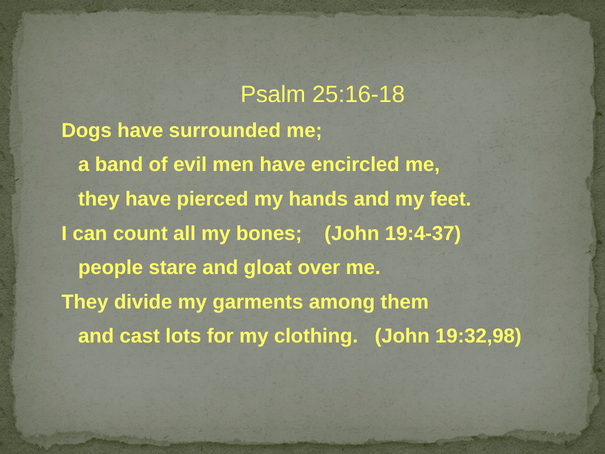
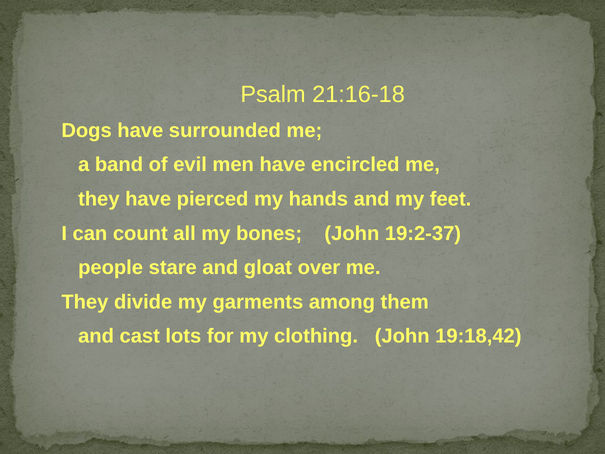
25:16-18: 25:16-18 -> 21:16-18
19:4-37: 19:4-37 -> 19:2-37
19:32,98: 19:32,98 -> 19:18,42
